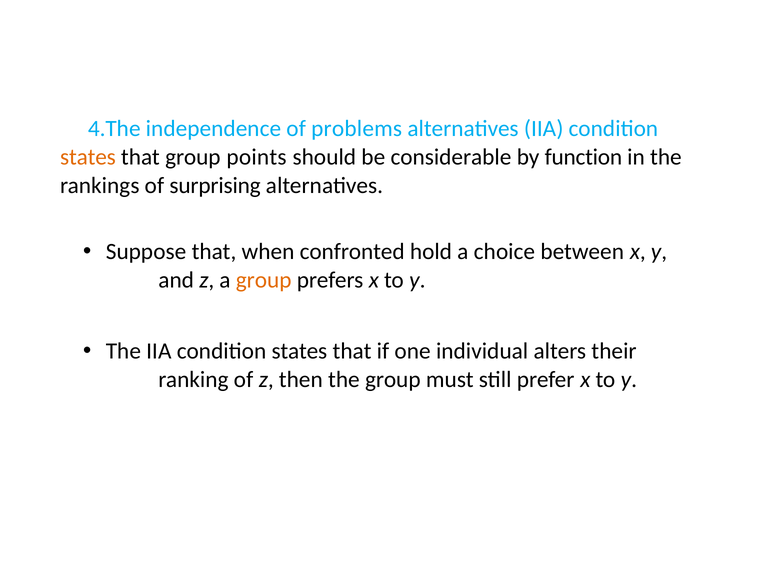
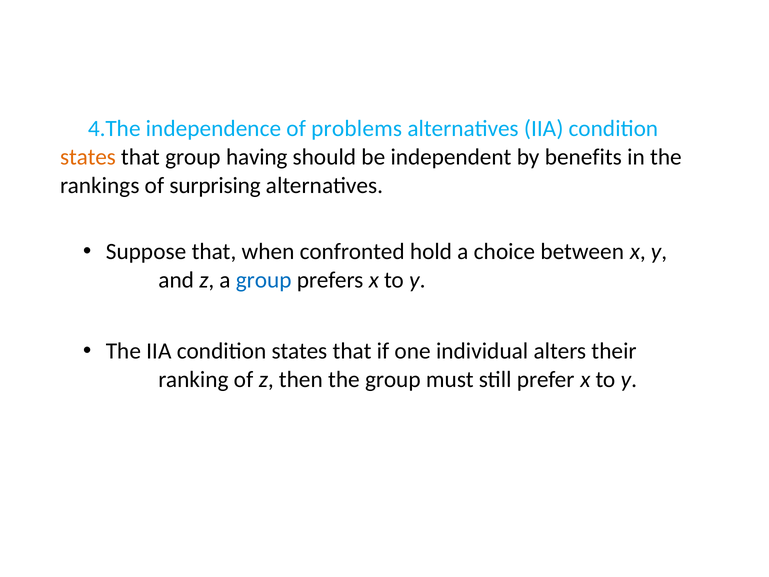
points: points -> having
considerable: considerable -> independent
function: function -> benefits
group at (264, 280) colour: orange -> blue
